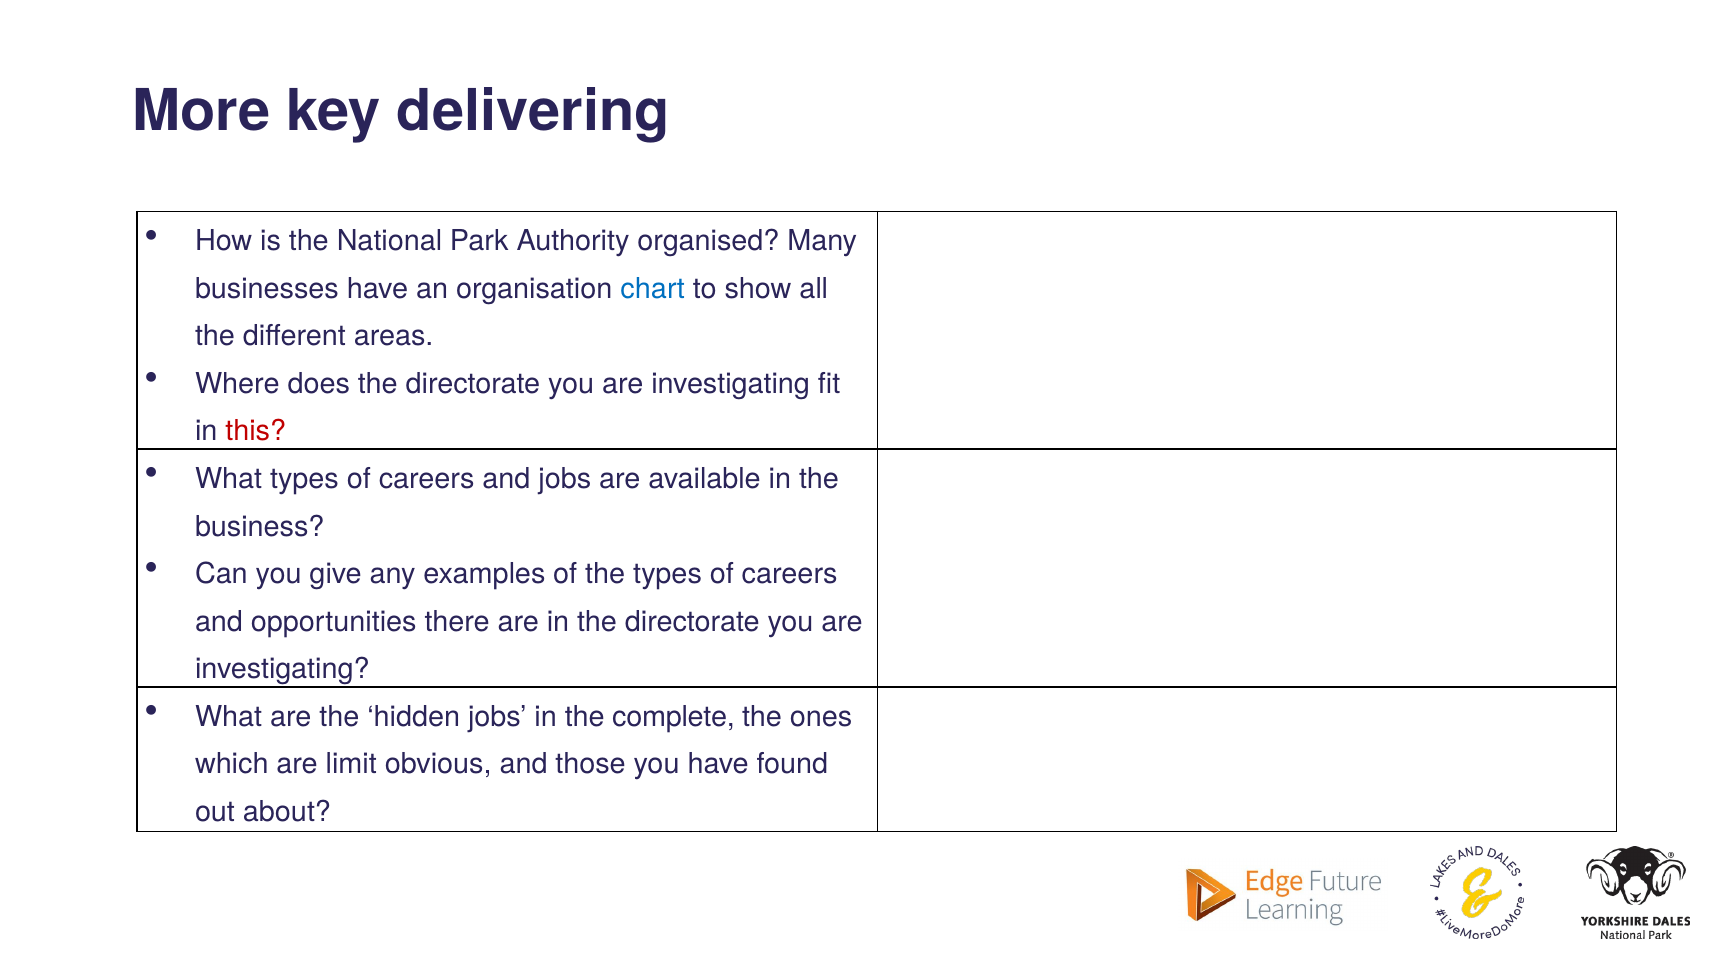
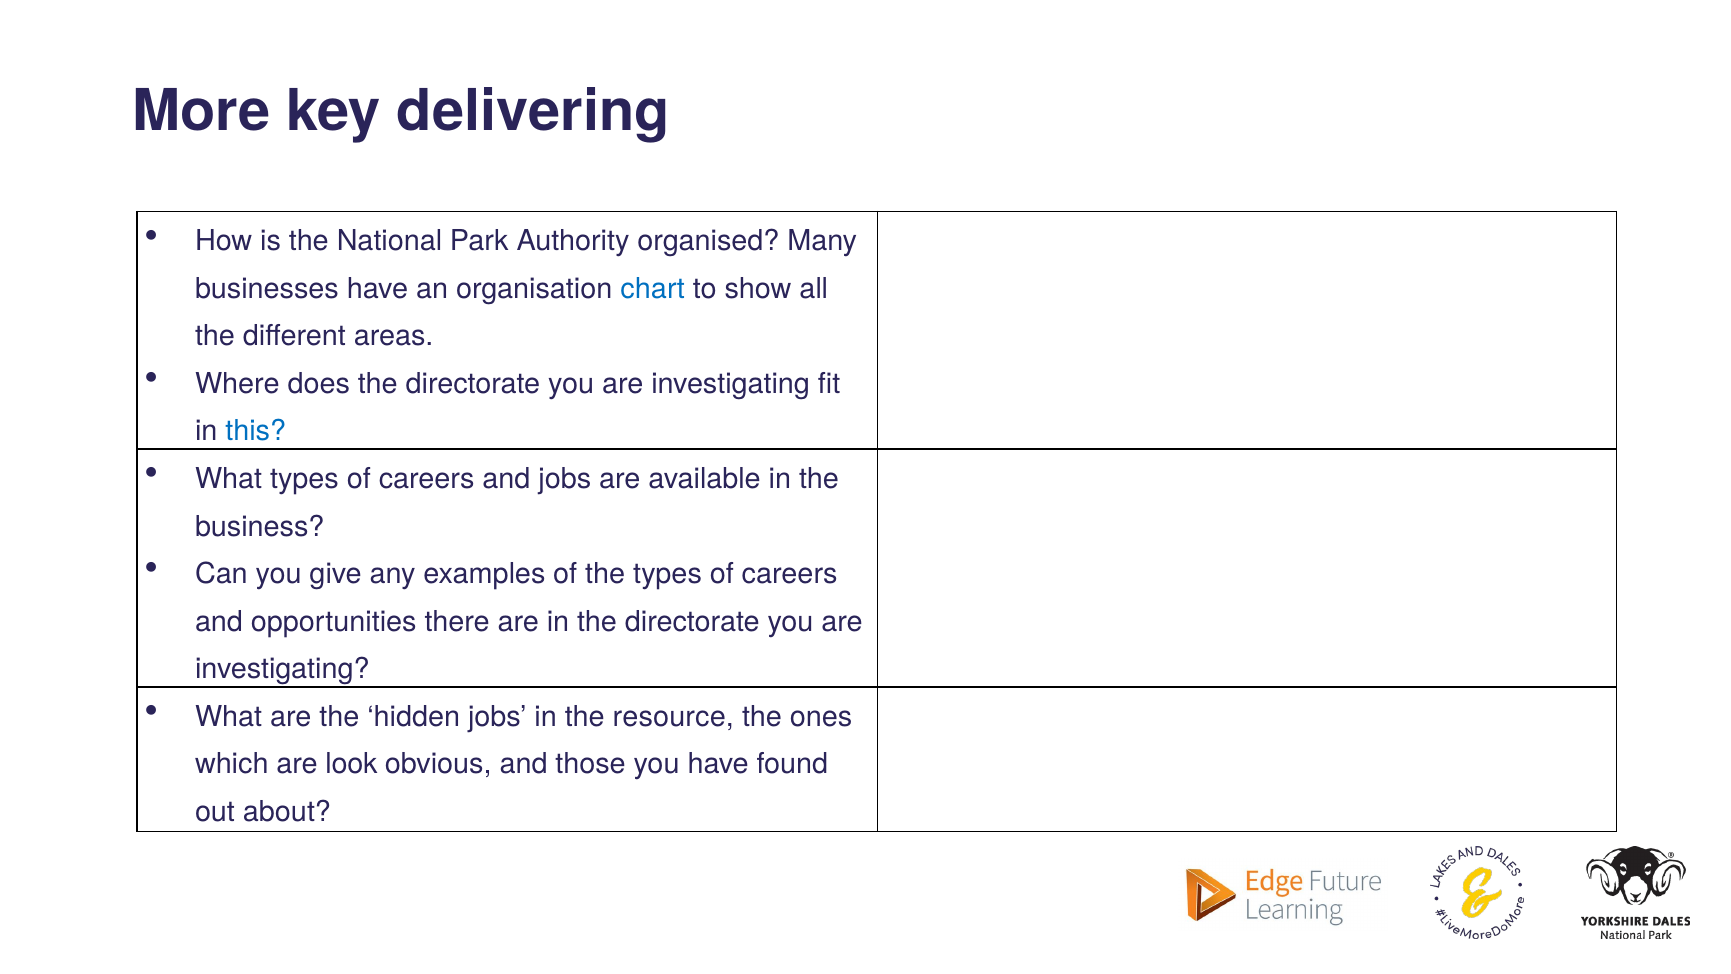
this colour: red -> blue
complete: complete -> resource
limit: limit -> look
